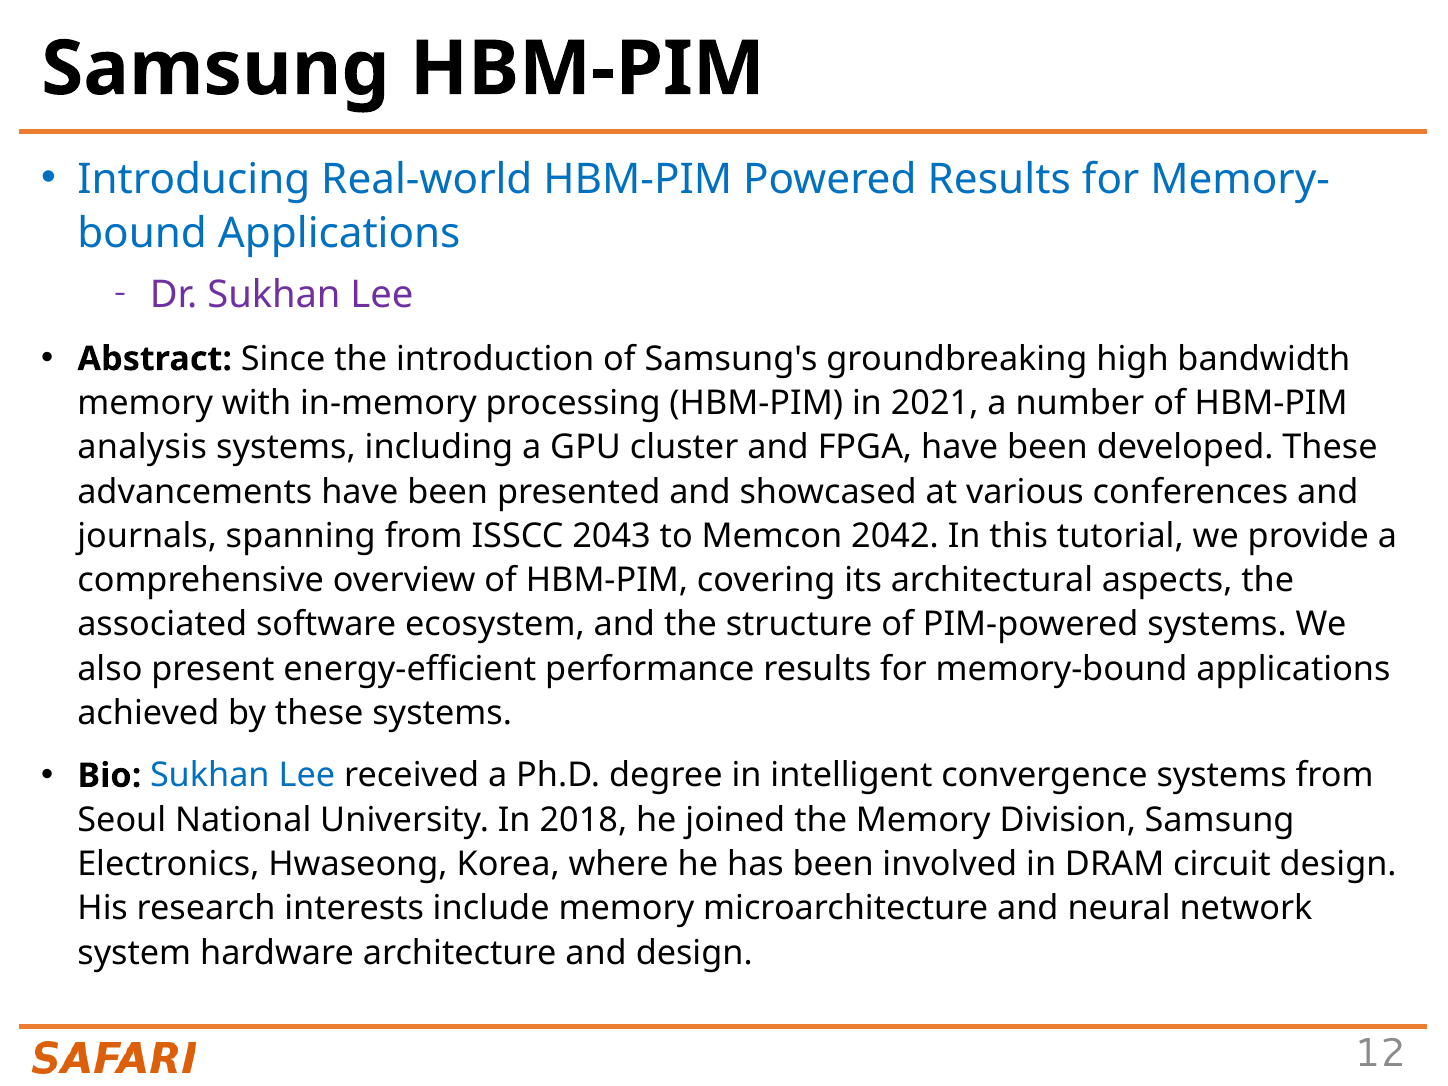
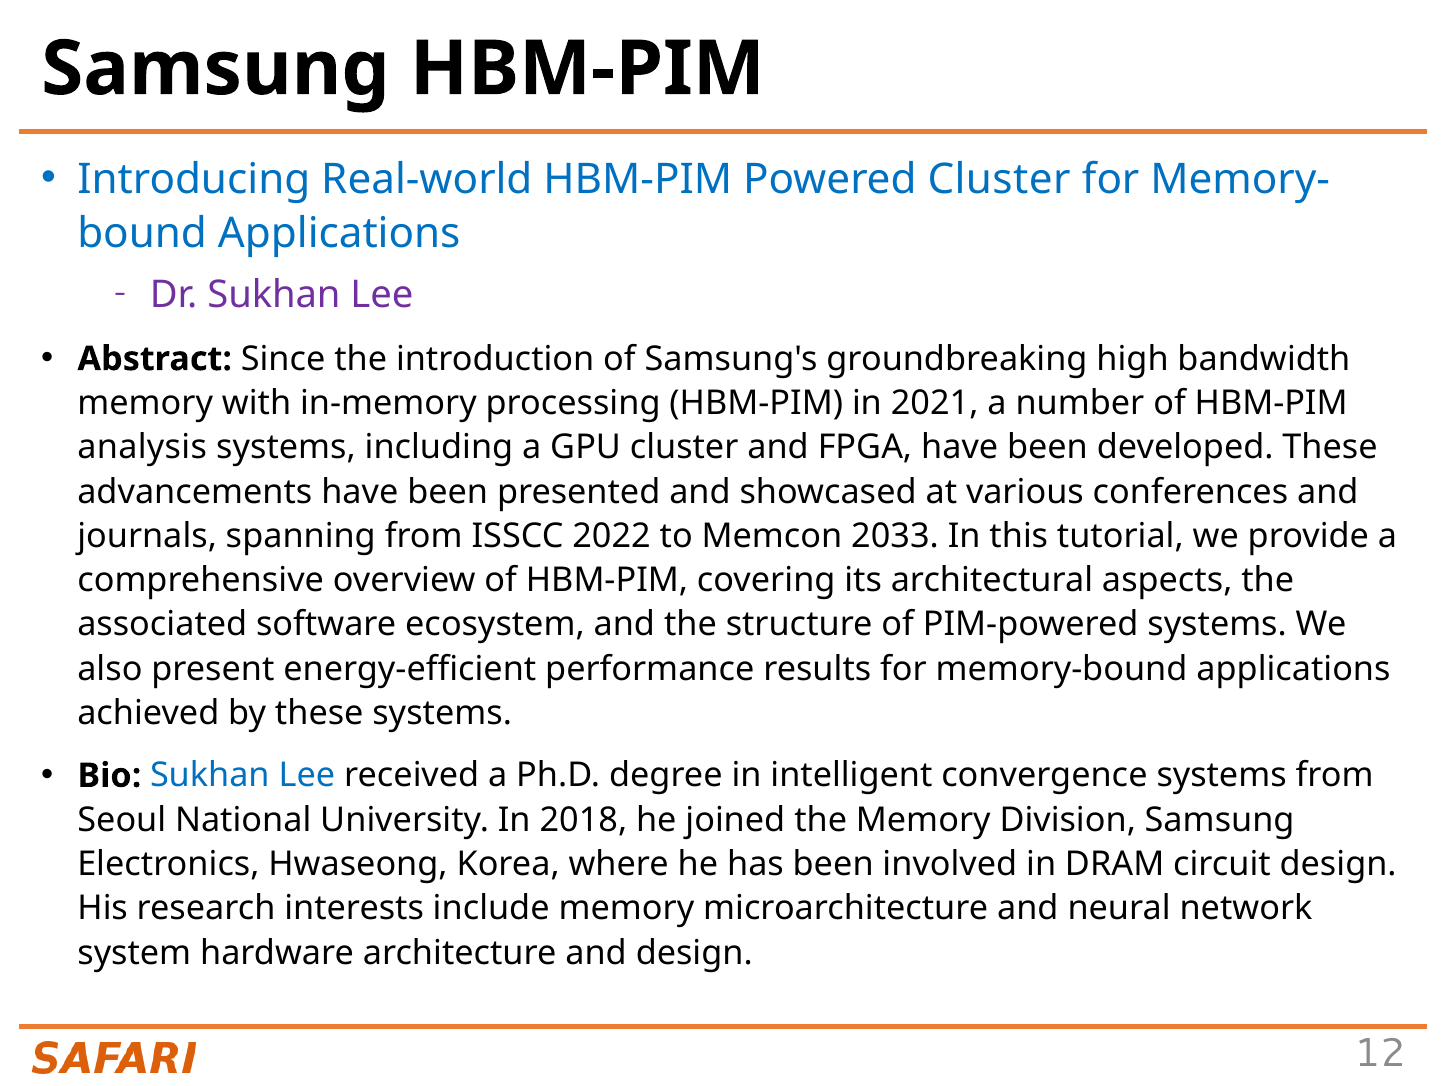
Powered Results: Results -> Cluster
2043: 2043 -> 2022
2042: 2042 -> 2033
